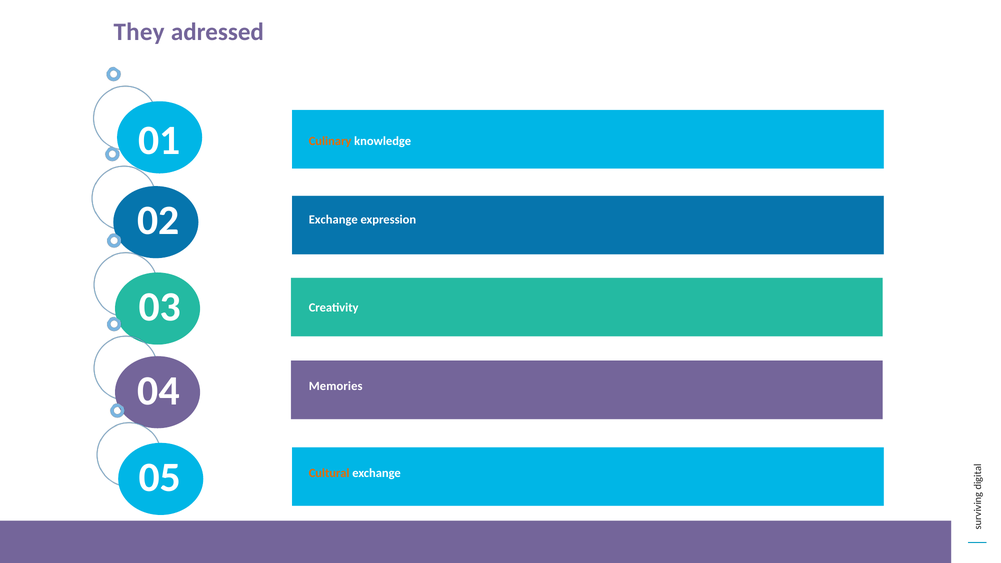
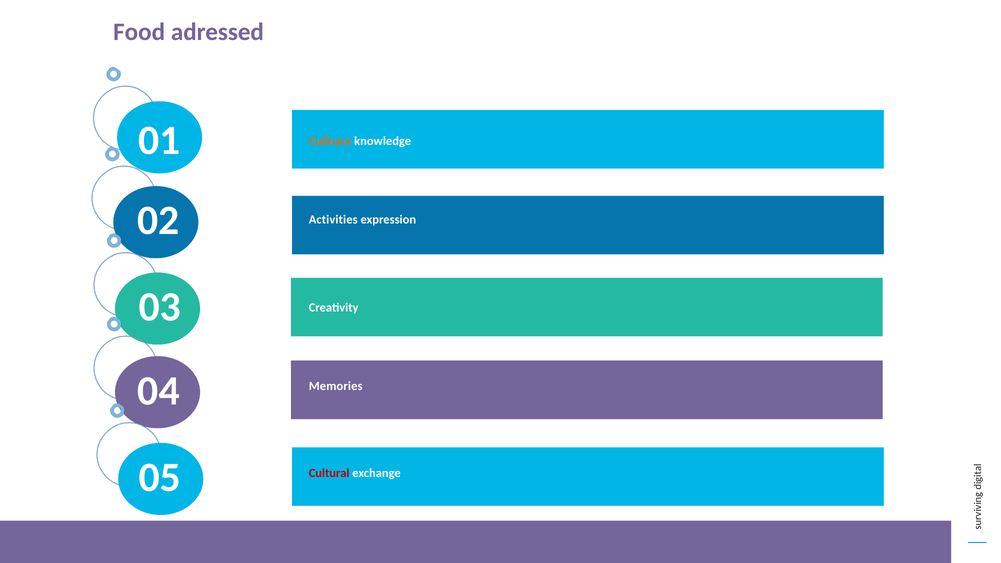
They: They -> Food
Exchange at (333, 220): Exchange -> Activities
Cultural colour: orange -> red
